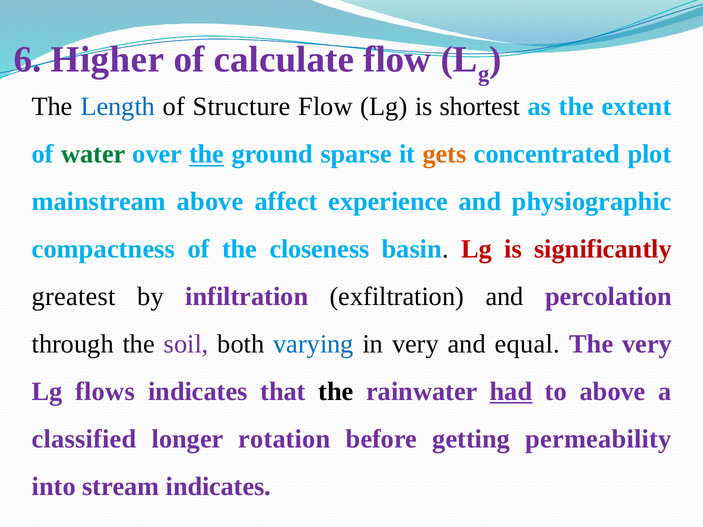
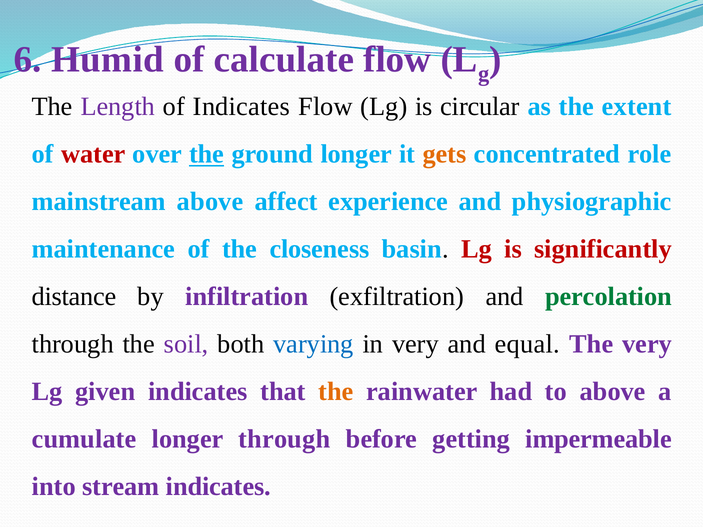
Higher: Higher -> Humid
Length colour: blue -> purple
of Structure: Structure -> Indicates
shortest: shortest -> circular
water colour: green -> red
ground sparse: sparse -> longer
plot: plot -> role
compactness: compactness -> maintenance
greatest: greatest -> distance
percolation colour: purple -> green
flows: flows -> given
the at (336, 392) colour: black -> orange
had underline: present -> none
classified: classified -> cumulate
longer rotation: rotation -> through
permeability: permeability -> impermeable
